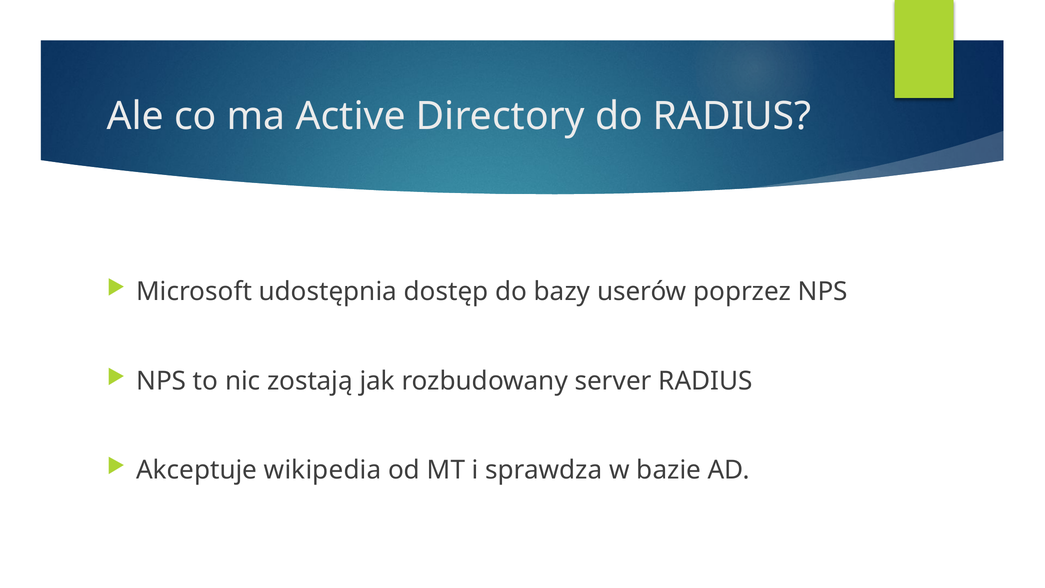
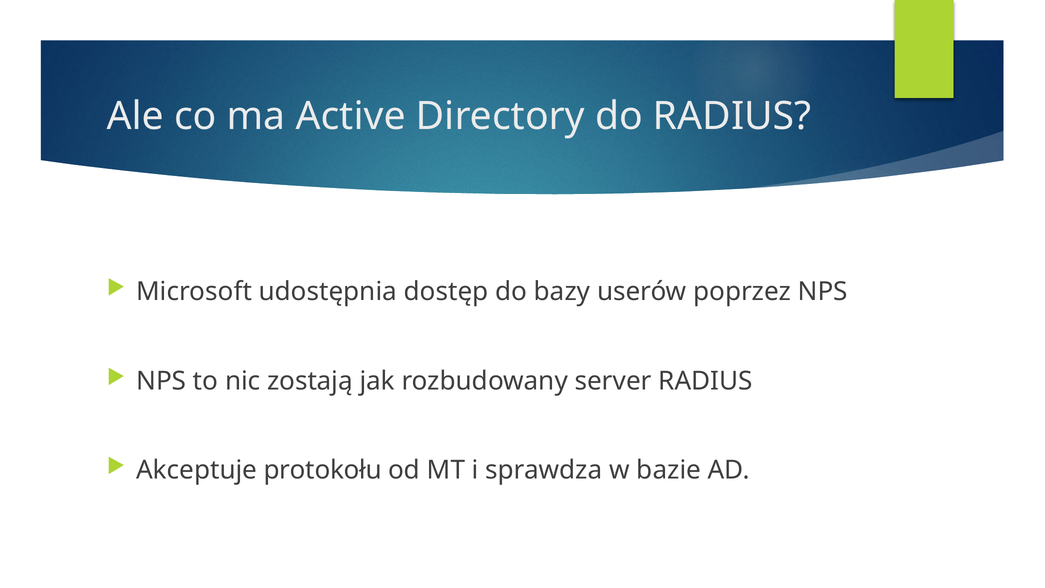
wikipedia: wikipedia -> protokołu
